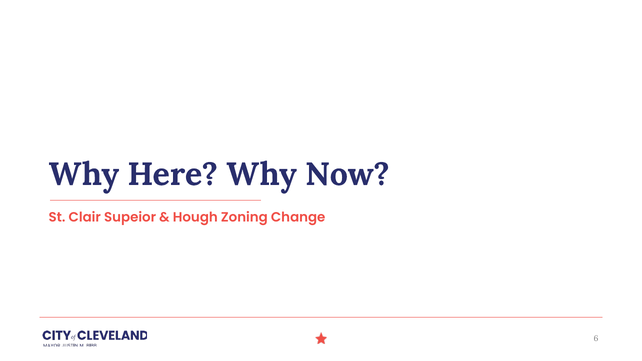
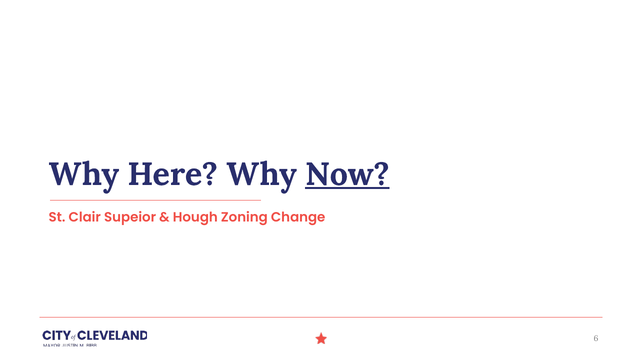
Now underline: none -> present
